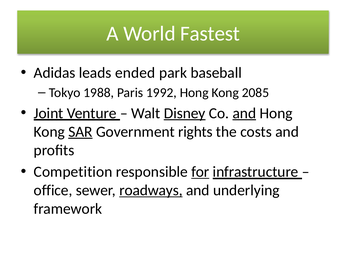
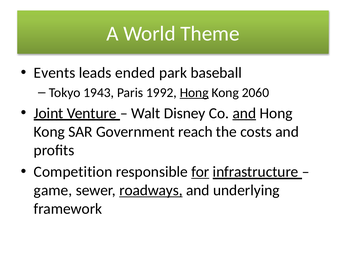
Fastest: Fastest -> Theme
Adidas: Adidas -> Events
1988: 1988 -> 1943
Hong at (194, 92) underline: none -> present
2085: 2085 -> 2060
Disney underline: present -> none
SAR underline: present -> none
rights: rights -> reach
office: office -> game
